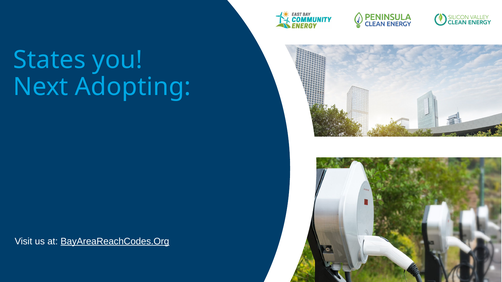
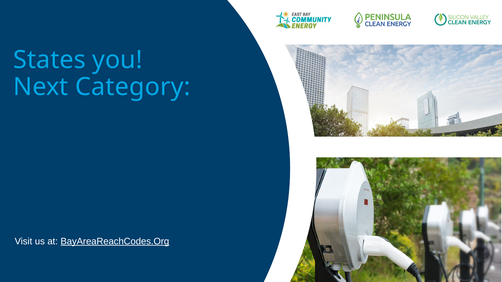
Adopting: Adopting -> Category
